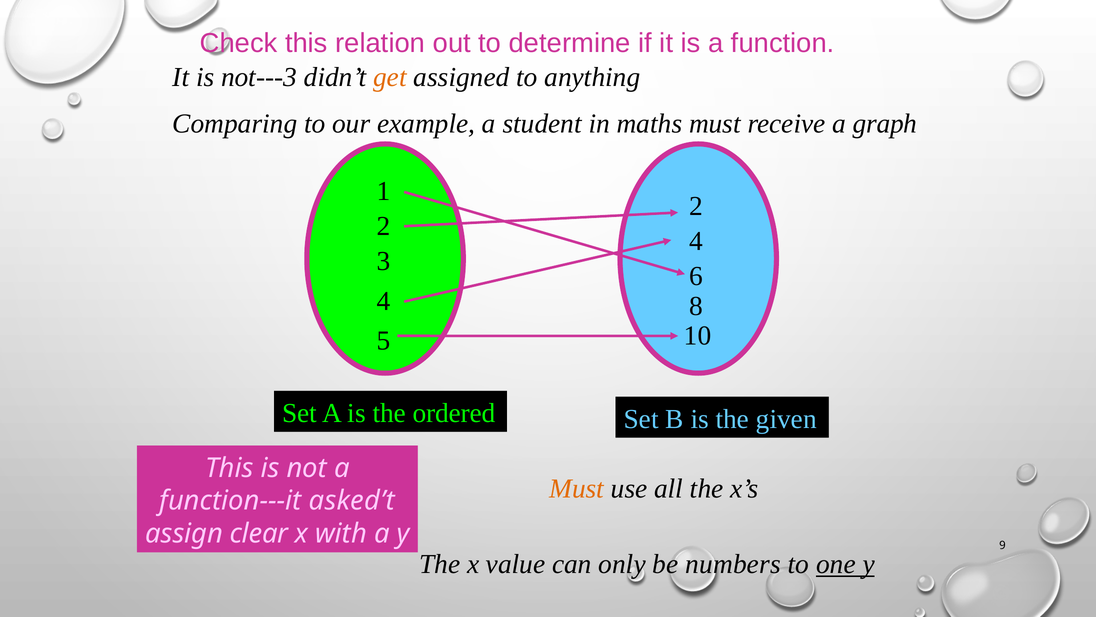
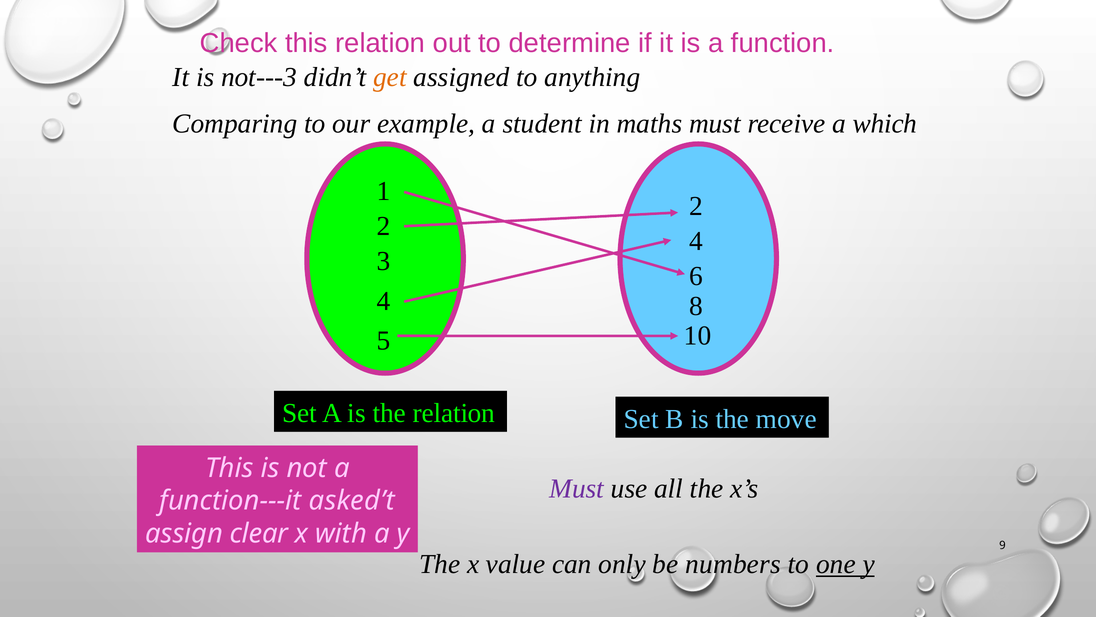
graph: graph -> which
the ordered: ordered -> relation
given: given -> move
Must at (577, 488) colour: orange -> purple
